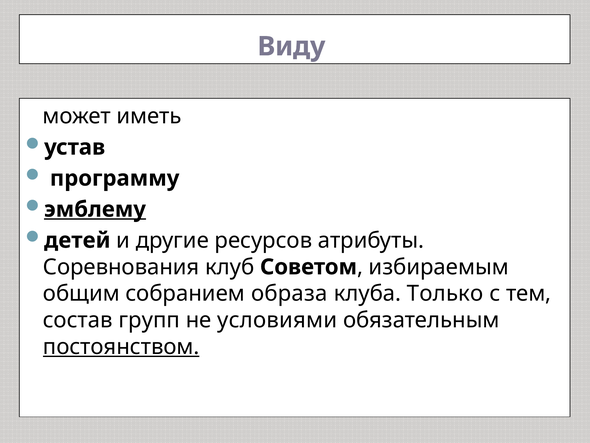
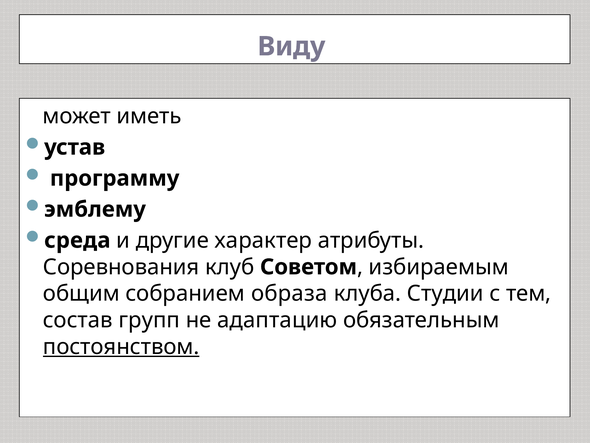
эмблему underline: present -> none
детей: детей -> среда
ресурсов: ресурсов -> характер
Только: Только -> Студии
условиями: условиями -> адаптацию
